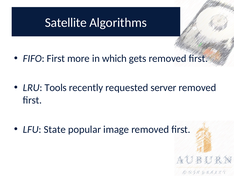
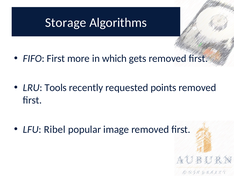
Satellite: Satellite -> Storage
server: server -> points
State: State -> Ribel
